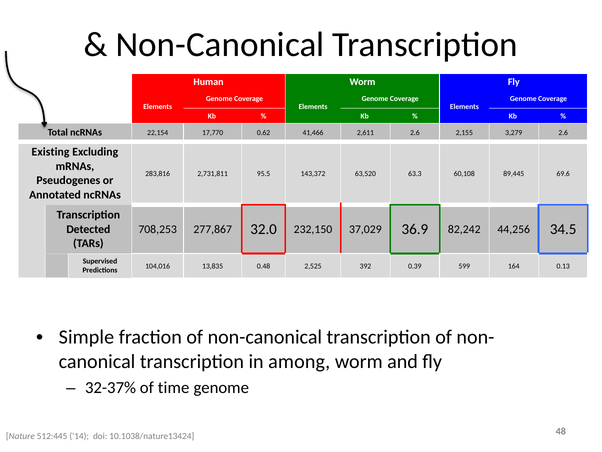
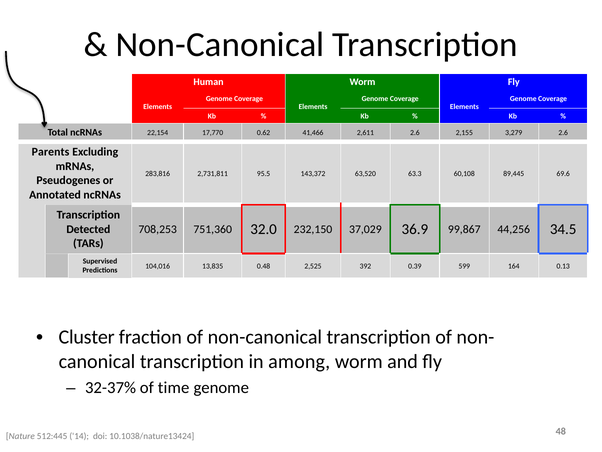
Existing: Existing -> Parents
277,867: 277,867 -> 751,360
82,242: 82,242 -> 99,867
Simple: Simple -> Cluster
